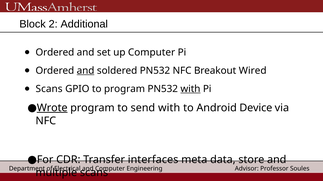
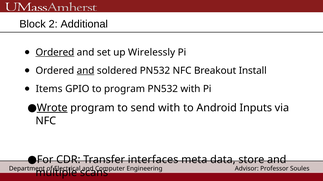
Ordered at (55, 52) underline: none -> present
up Computer: Computer -> Wirelessly
Wired: Wired -> Install
Scans at (49, 89): Scans -> Items
with at (190, 89) underline: present -> none
Device: Device -> Inputs
